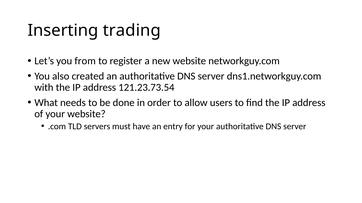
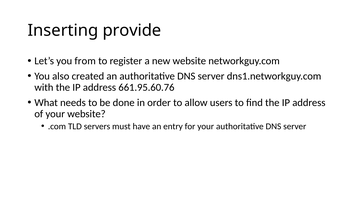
trading: trading -> provide
121.23.73.54: 121.23.73.54 -> 661.95.60.76
